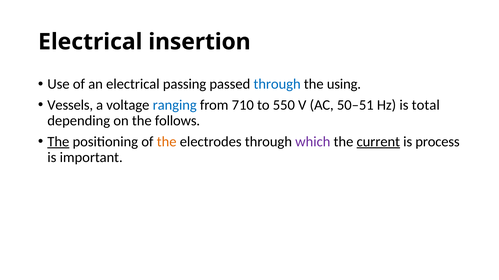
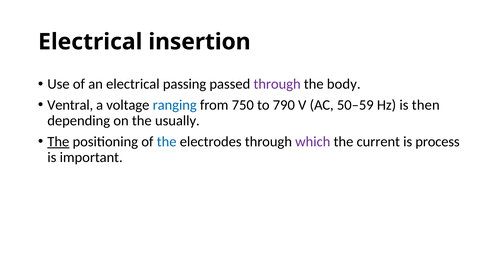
through at (277, 84) colour: blue -> purple
using: using -> body
Vessels: Vessels -> Ventral
710: 710 -> 750
550: 550 -> 790
50–51: 50–51 -> 50–59
total: total -> then
follows: follows -> usually
the at (167, 142) colour: orange -> blue
current underline: present -> none
